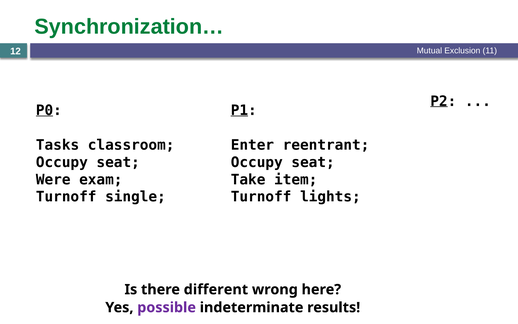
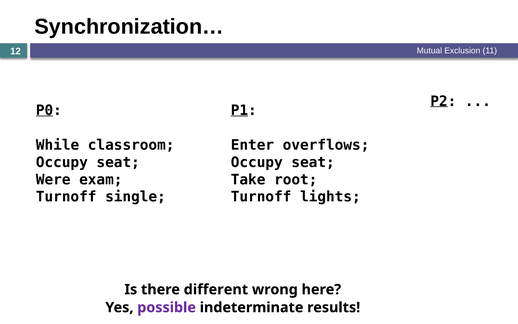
Synchronization… colour: green -> black
Tasks: Tasks -> While
reentrant: reentrant -> overflows
item: item -> root
